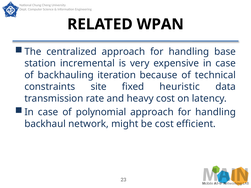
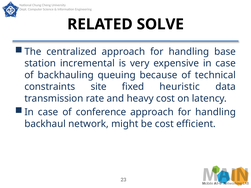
WPAN: WPAN -> SOLVE
iteration: iteration -> queuing
polynomial: polynomial -> conference
